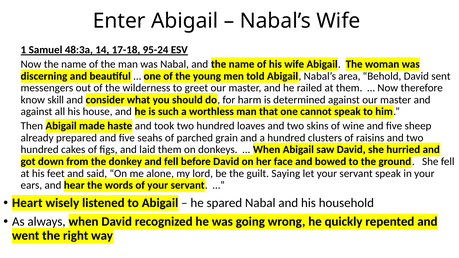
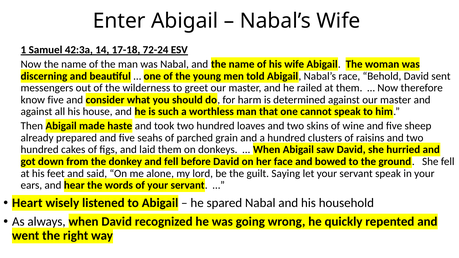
48:3a: 48:3a -> 42:3a
95-24: 95-24 -> 72-24
area: area -> race
know skill: skill -> five
